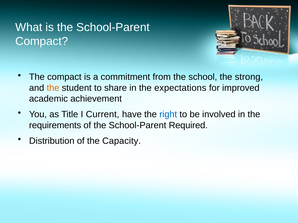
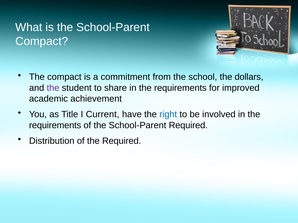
strong: strong -> dollars
the at (53, 88) colour: orange -> purple
share in the expectations: expectations -> requirements
the Capacity: Capacity -> Required
